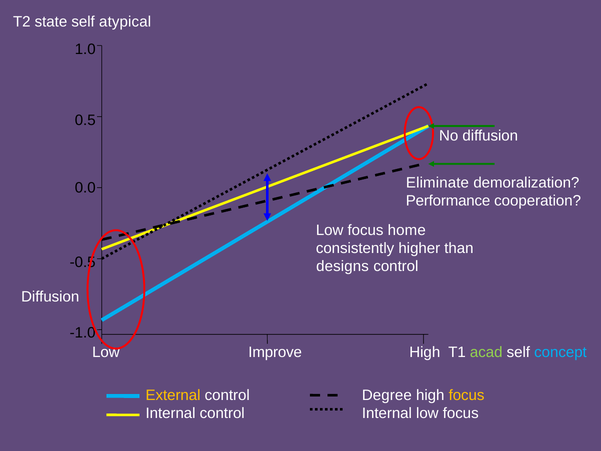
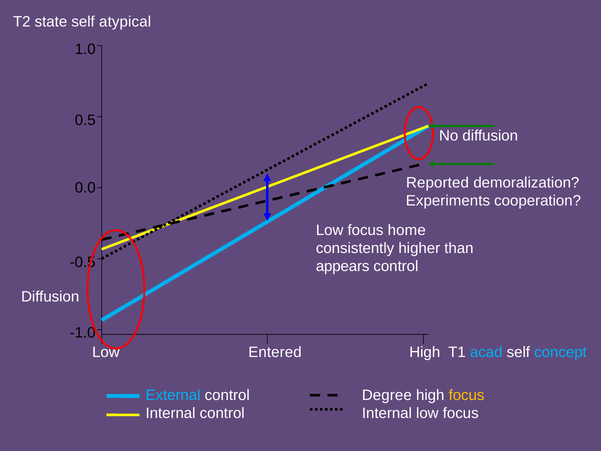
Eliminate: Eliminate -> Reported
Performance: Performance -> Experiments
designs: designs -> appears
Improve: Improve -> Entered
acad colour: light green -> light blue
External colour: yellow -> light blue
